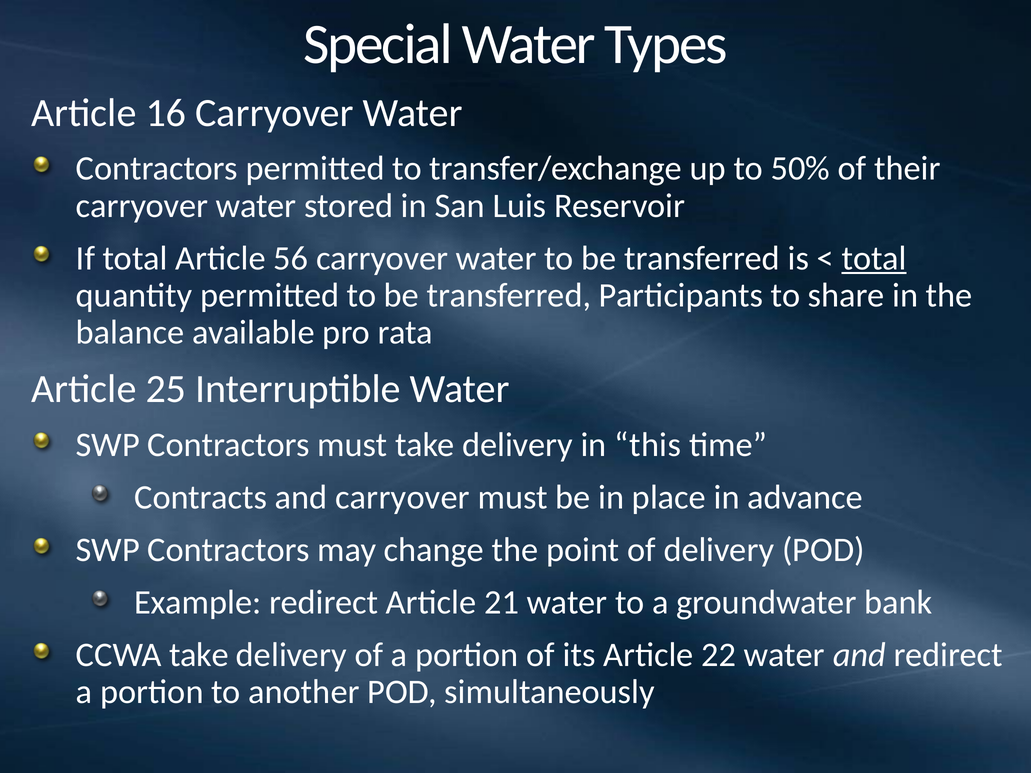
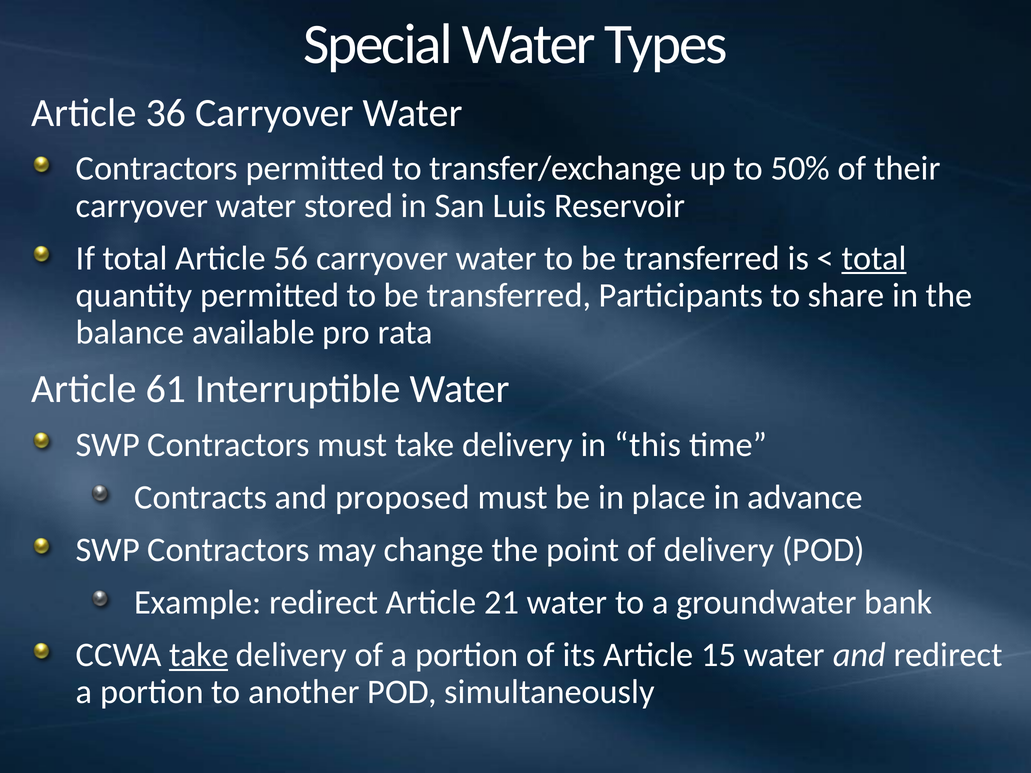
16: 16 -> 36
25: 25 -> 61
and carryover: carryover -> proposed
take at (199, 655) underline: none -> present
22: 22 -> 15
